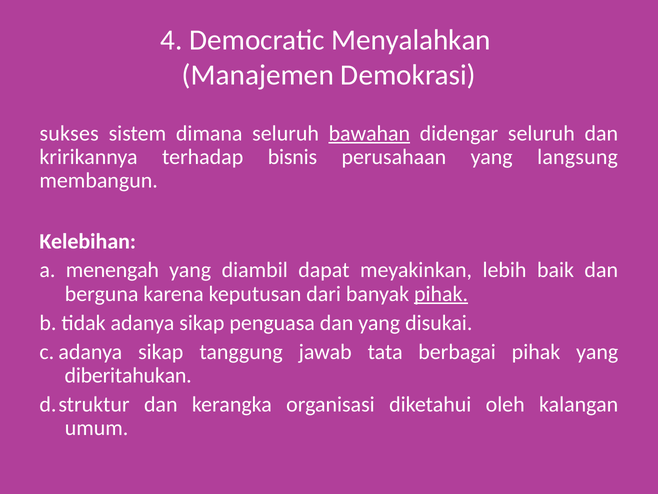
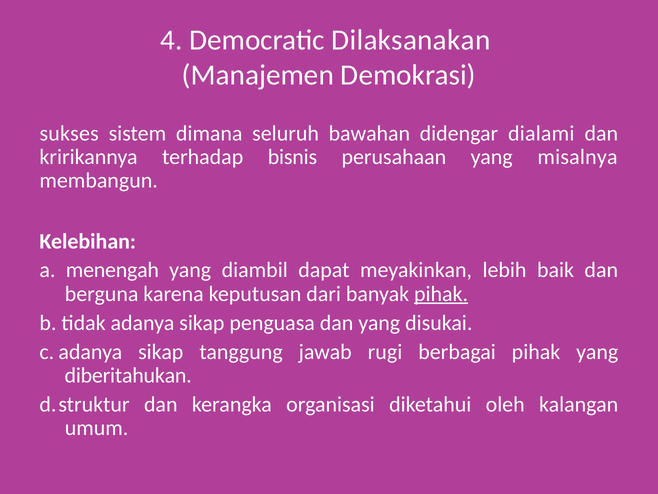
Menyalahkan: Menyalahkan -> Dilaksanakan
bawahan underline: present -> none
didengar seluruh: seluruh -> dialami
langsung: langsung -> misalnya
tata: tata -> rugi
